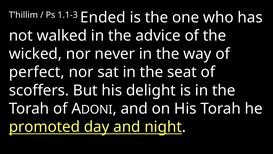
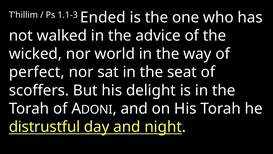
never: never -> world
promoted: promoted -> distrustful
